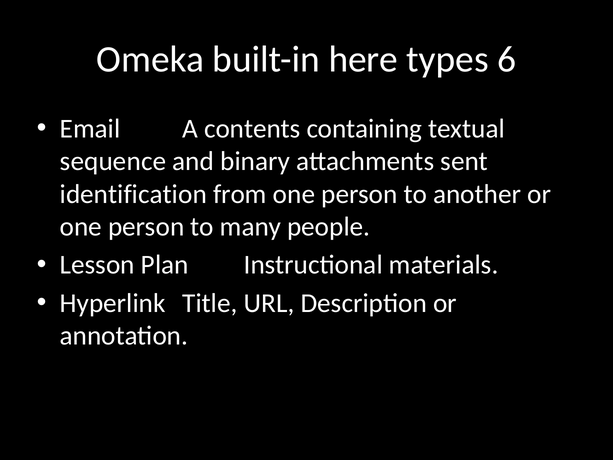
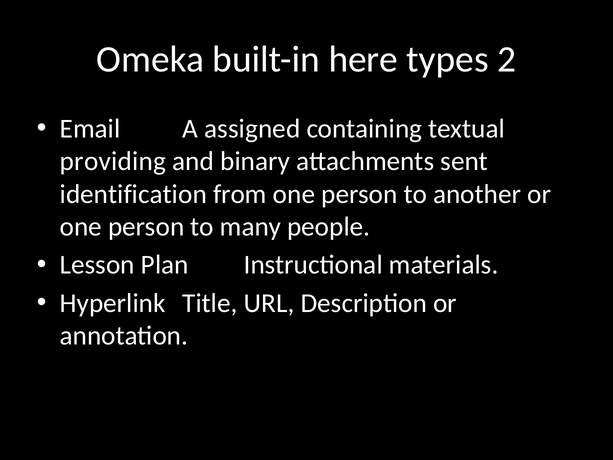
6: 6 -> 2
contents: contents -> assigned
sequence: sequence -> providing
